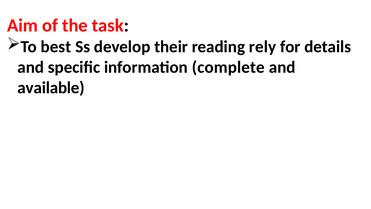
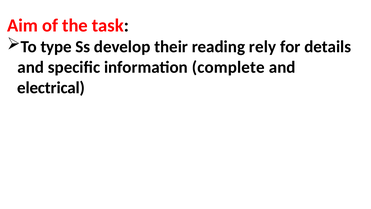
best: best -> type
available: available -> electrical
